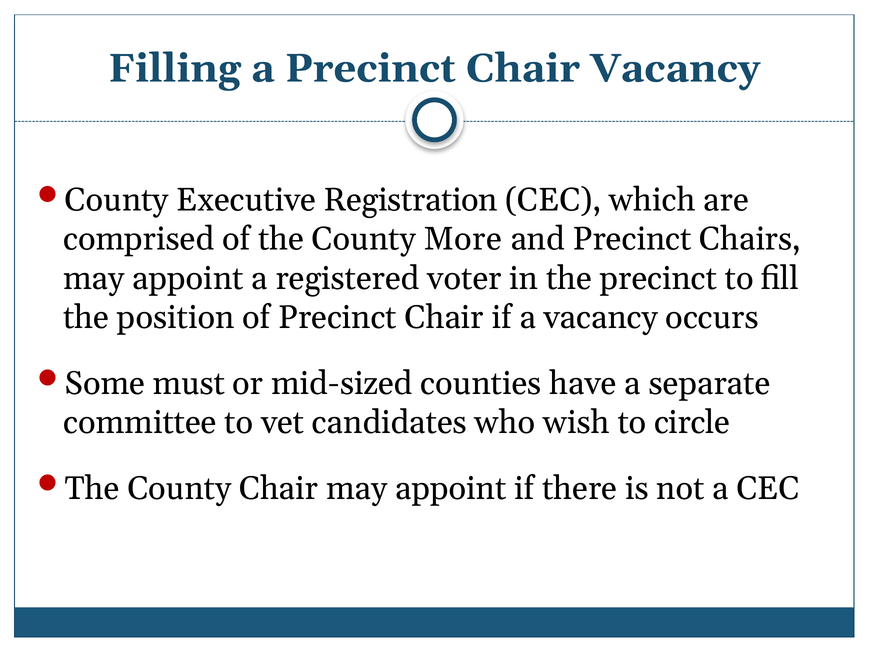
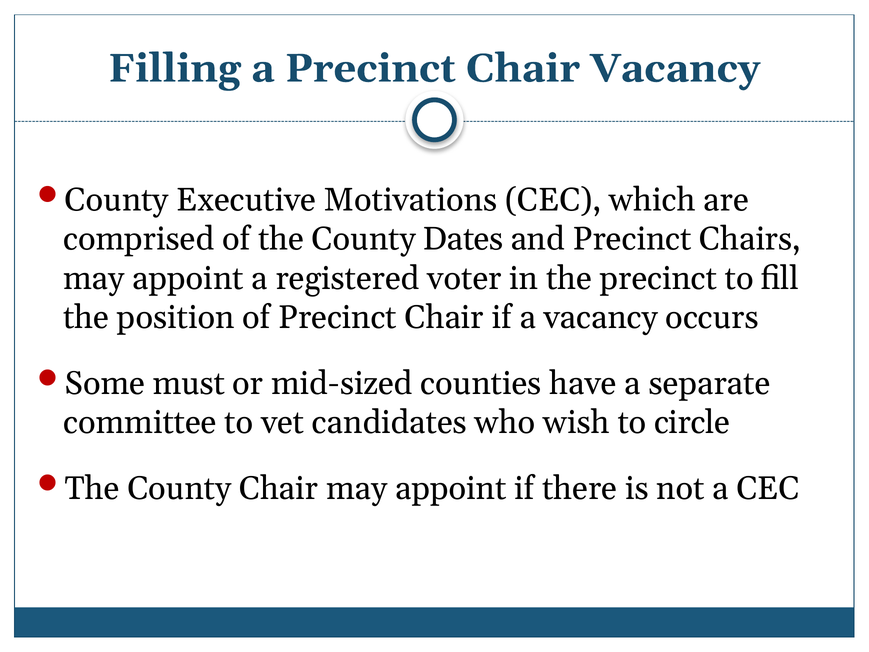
Registration: Registration -> Motivations
More: More -> Dates
